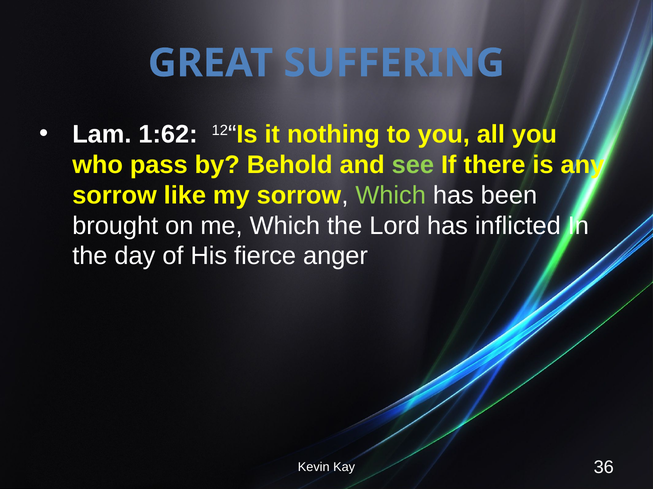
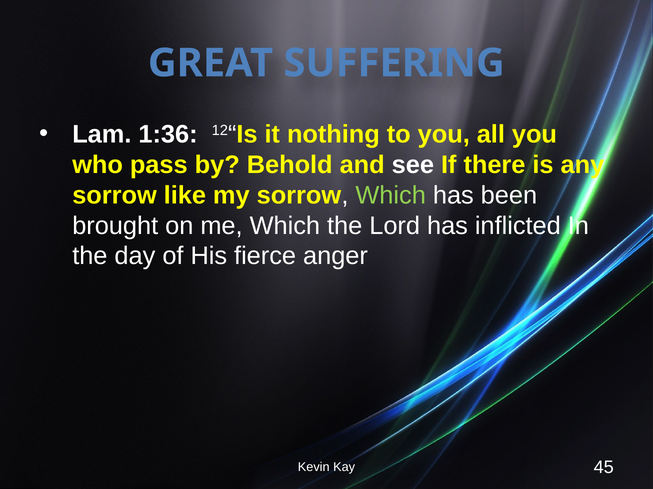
1:62: 1:62 -> 1:36
see colour: light green -> white
36: 36 -> 45
